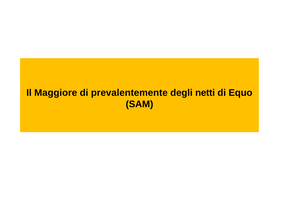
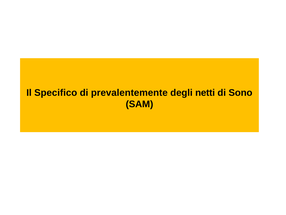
Maggiore: Maggiore -> Specifico
Equo: Equo -> Sono
